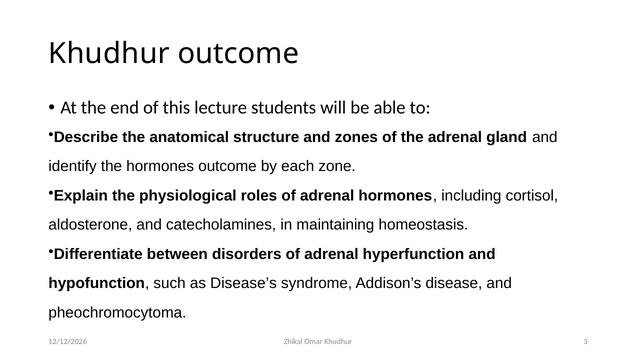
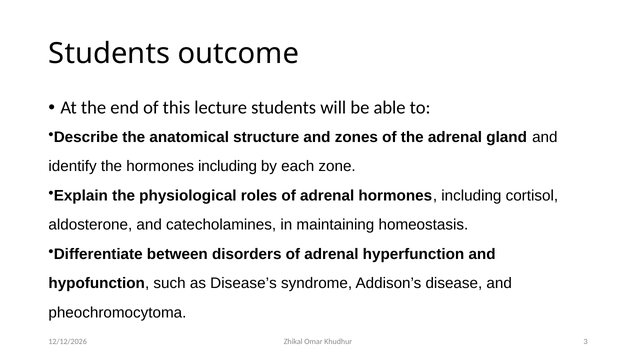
Khudhur at (109, 53): Khudhur -> Students
the hormones outcome: outcome -> including
